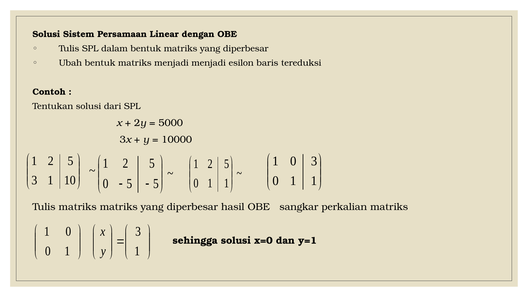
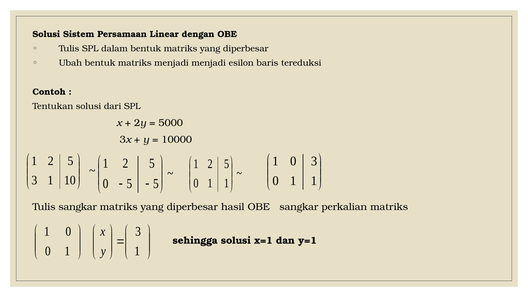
Tulis matriks: matriks -> sangkar
x=0: x=0 -> x=1
